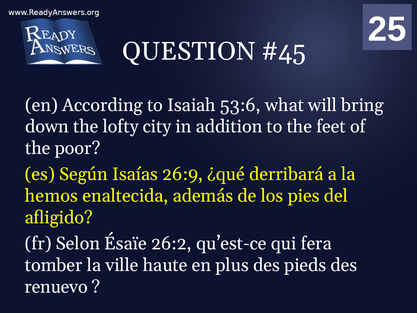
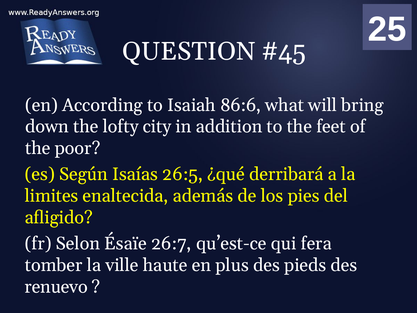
53:6: 53:6 -> 86:6
26:9: 26:9 -> 26:5
hemos: hemos -> limites
26:2: 26:2 -> 26:7
